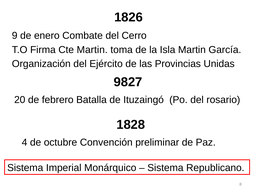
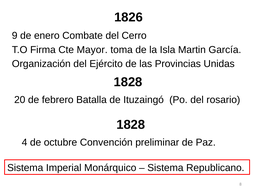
Cte Martin: Martin -> Mayor
9827 at (128, 82): 9827 -> 1828
